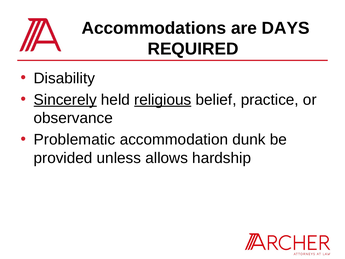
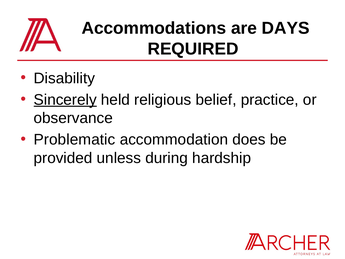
religious underline: present -> none
dunk: dunk -> does
allows: allows -> during
